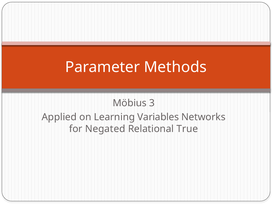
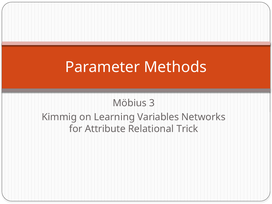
Applied: Applied -> Kimmig
Negated: Negated -> Attribute
True: True -> Trick
